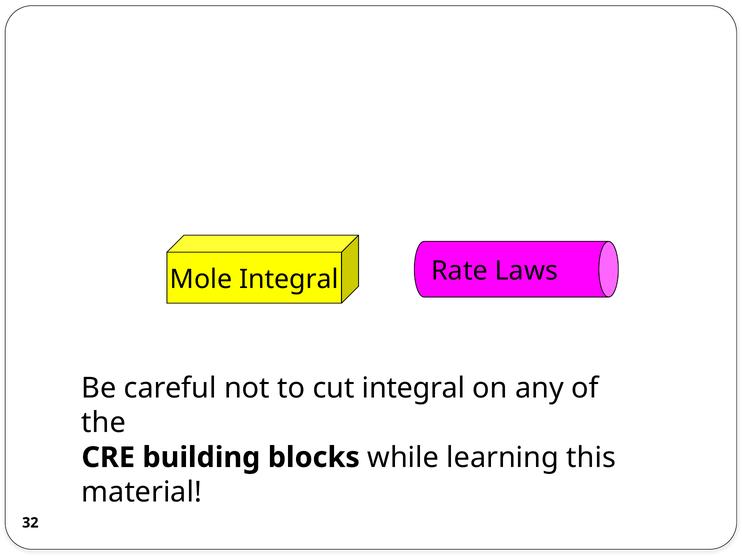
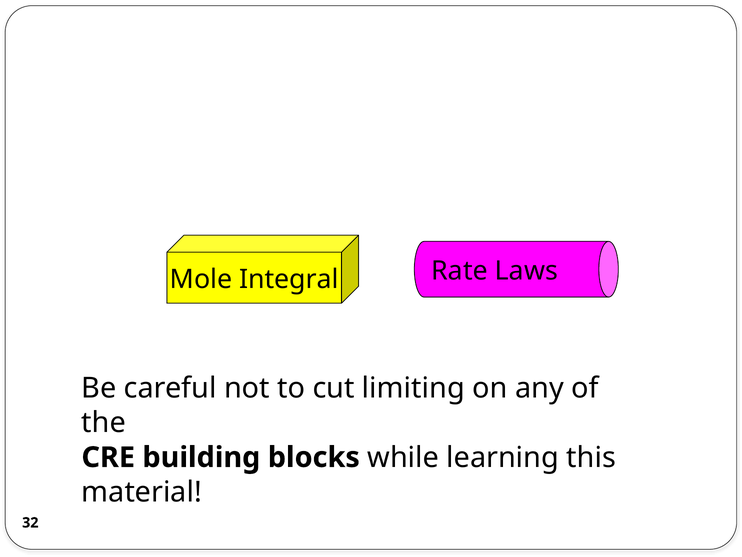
cut integral: integral -> limiting
